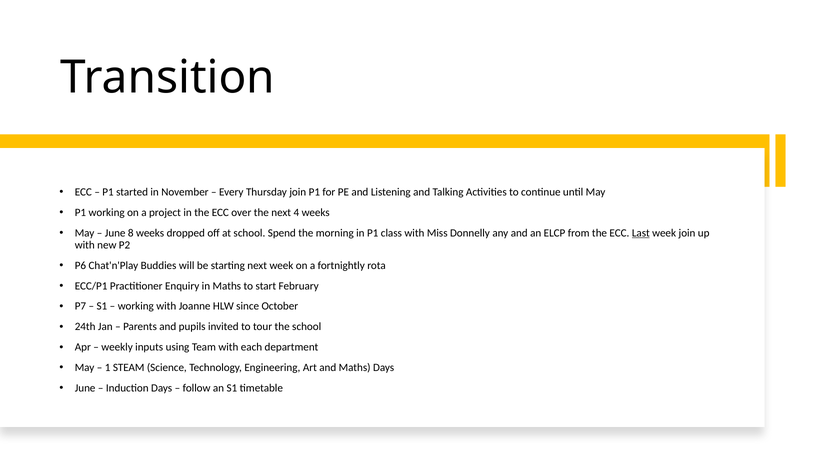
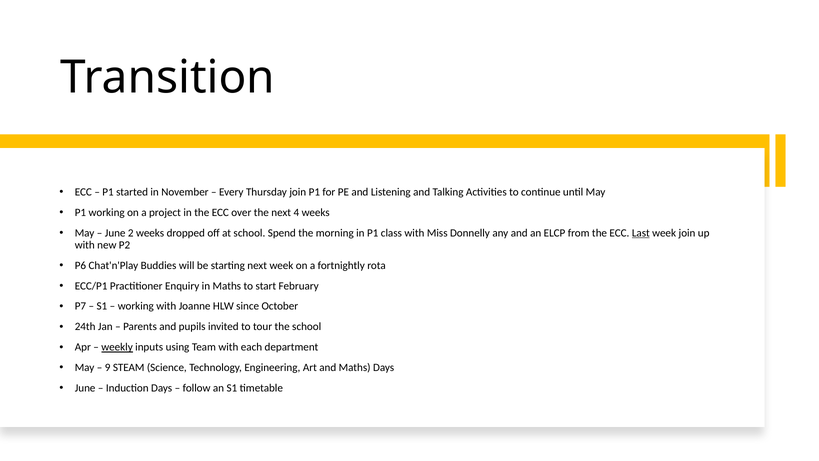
8: 8 -> 2
weekly underline: none -> present
1: 1 -> 9
